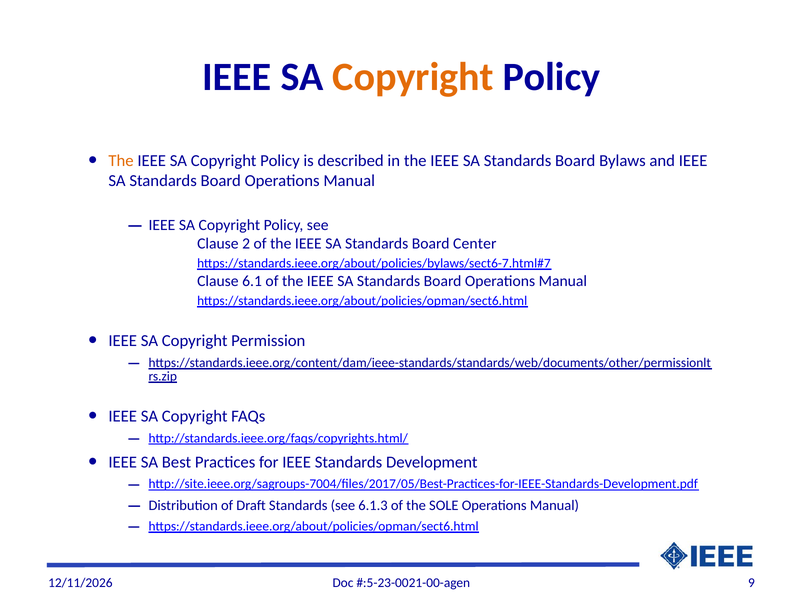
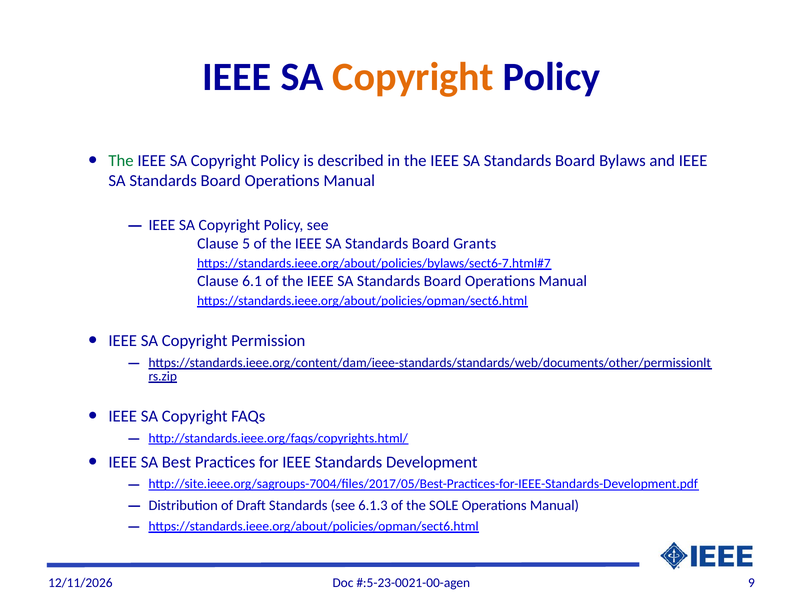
The at (121, 161) colour: orange -> green
2: 2 -> 5
Center: Center -> Grants
